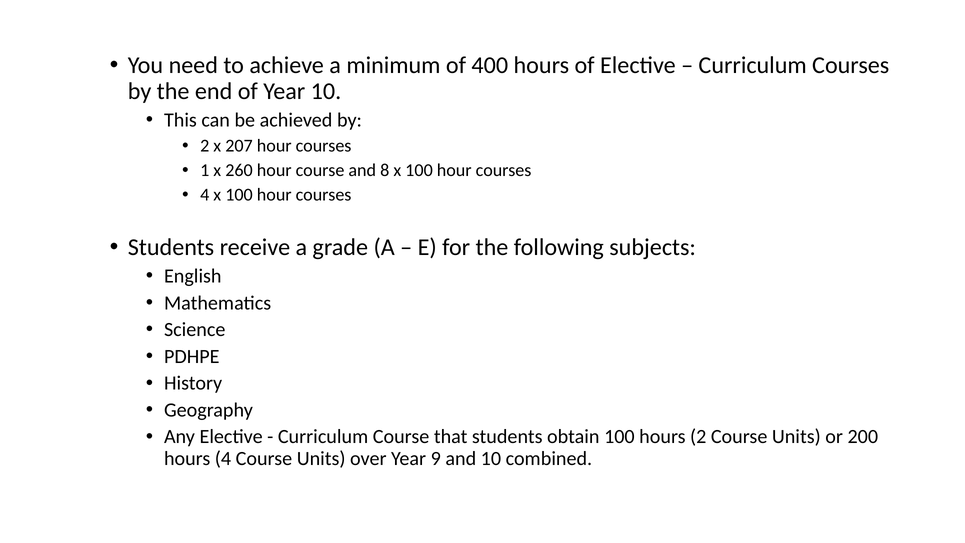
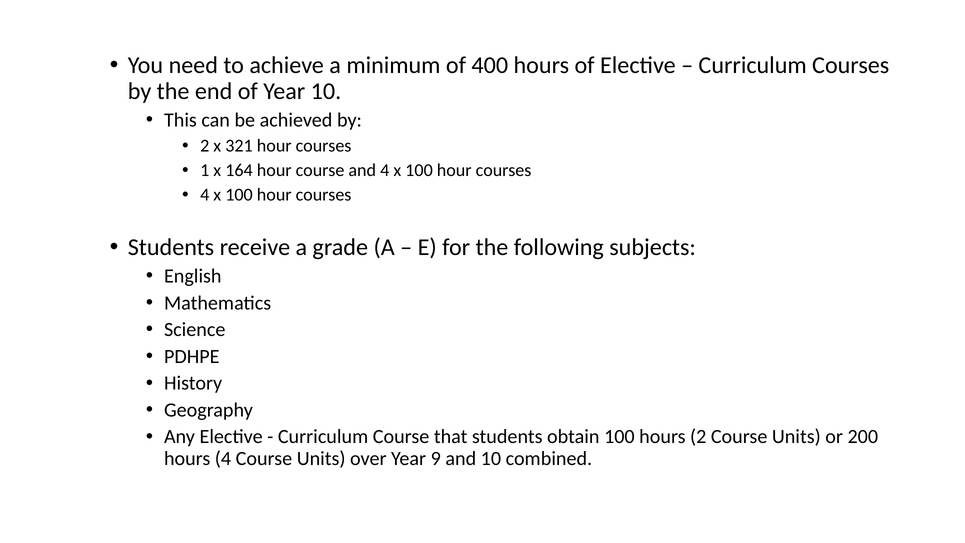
207: 207 -> 321
260: 260 -> 164
and 8: 8 -> 4
